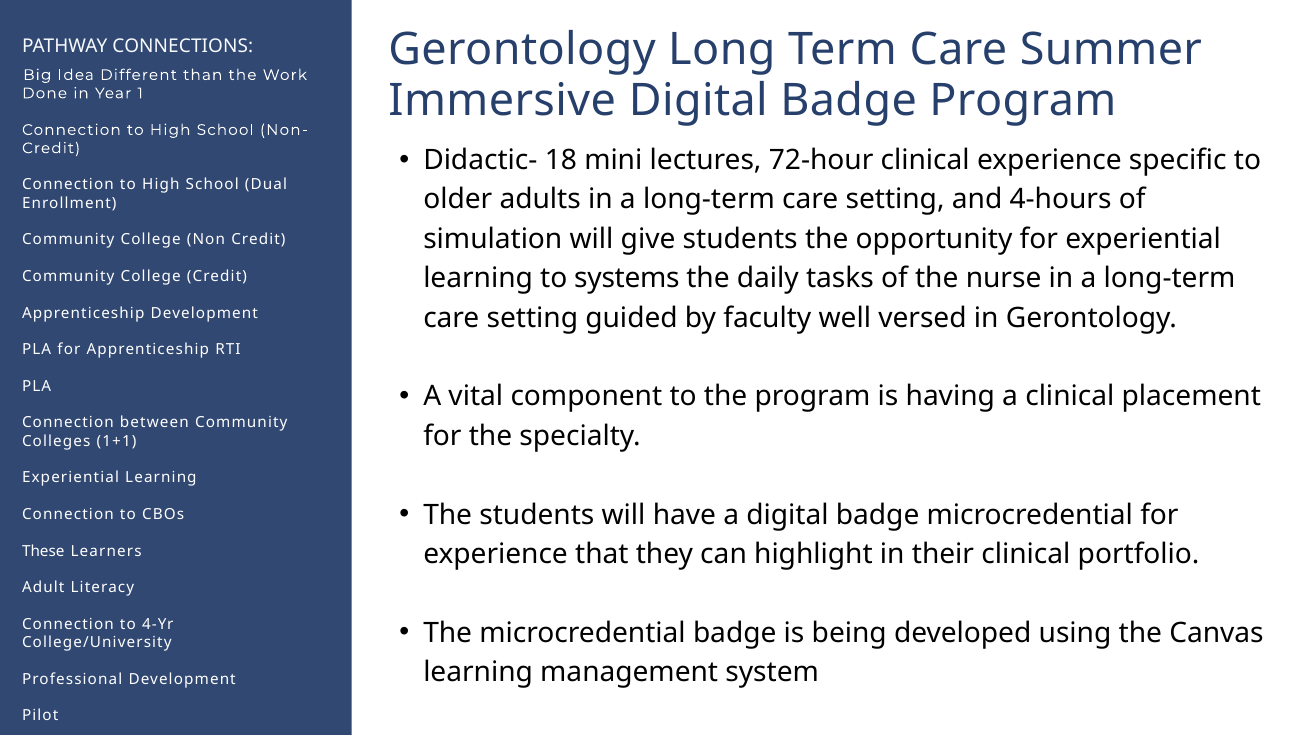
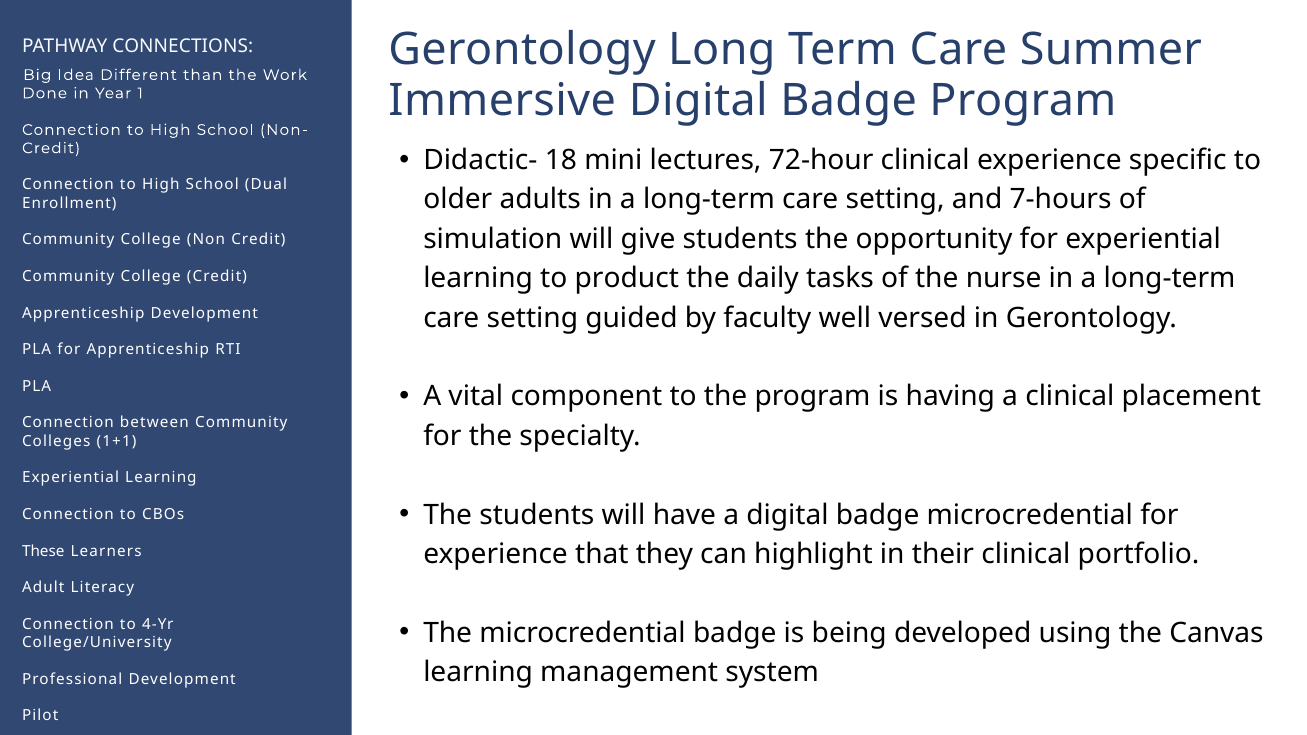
4-hours: 4-hours -> 7-hours
systems: systems -> product
